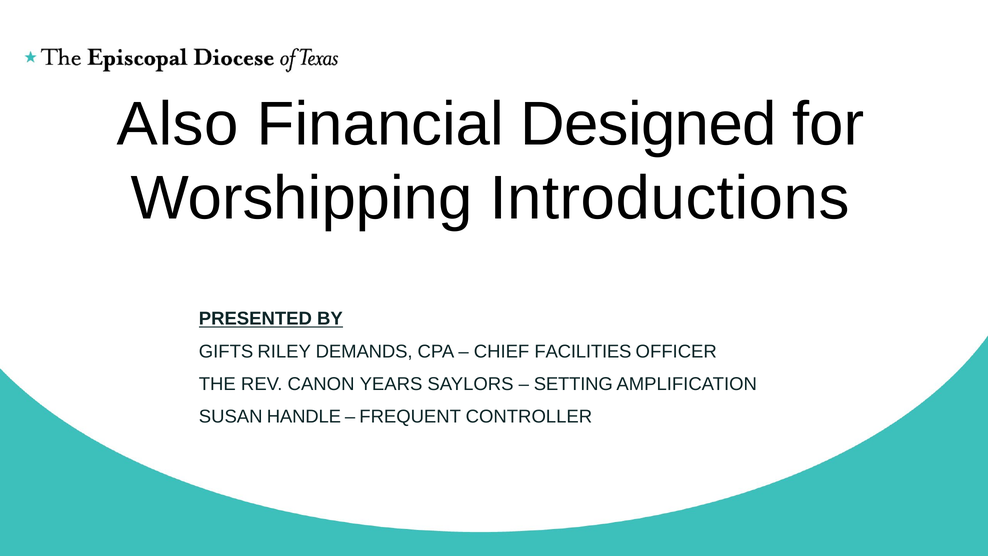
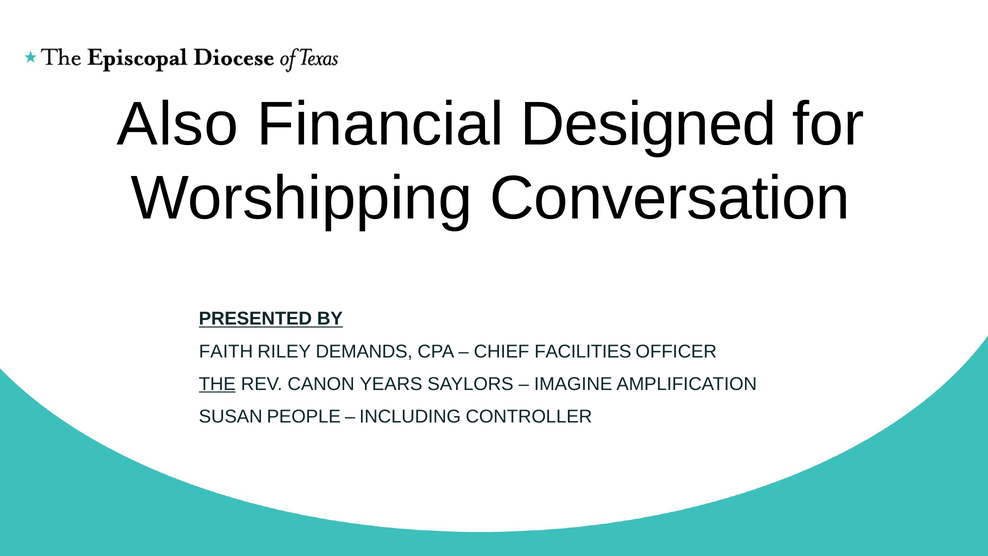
Introductions: Introductions -> Conversation
GIFTS: GIFTS -> FAITH
THE underline: none -> present
SETTING: SETTING -> IMAGINE
HANDLE: HANDLE -> PEOPLE
FREQUENT: FREQUENT -> INCLUDING
